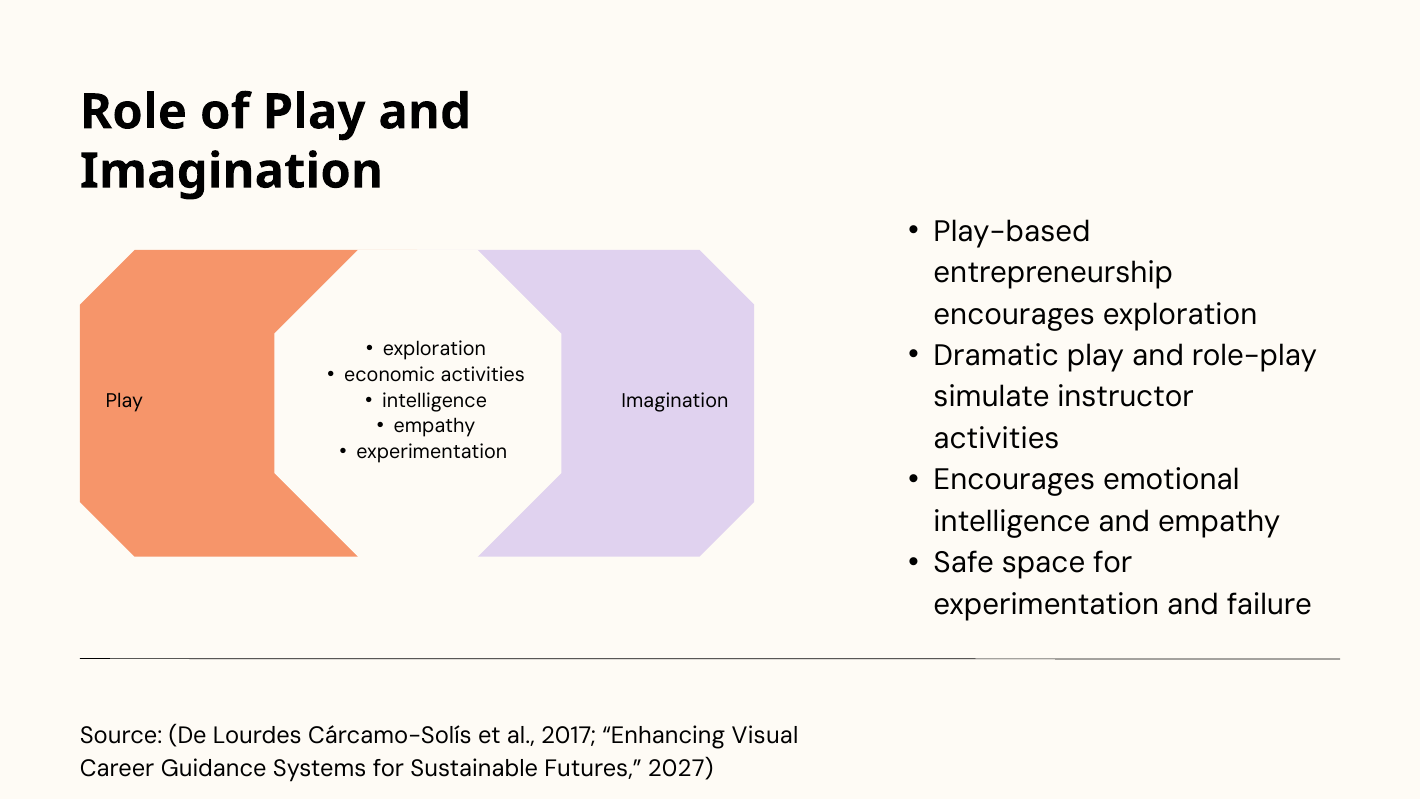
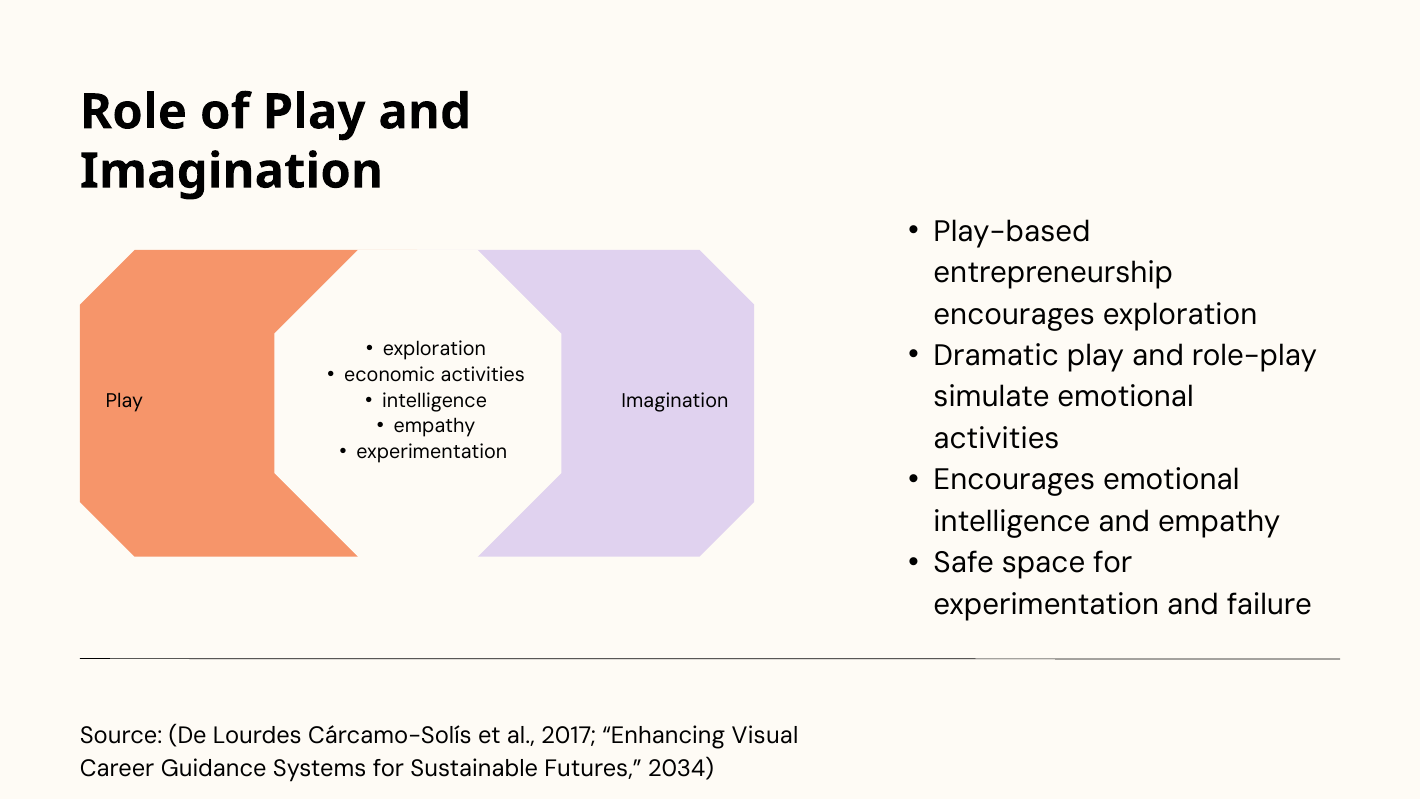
simulate instructor: instructor -> emotional
2027: 2027 -> 2034
